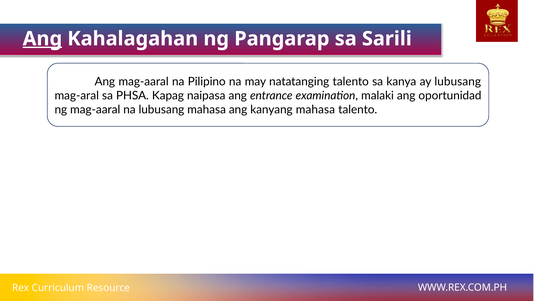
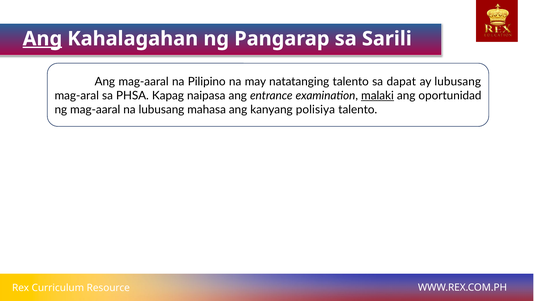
kanya: kanya -> dapat
malaki underline: none -> present
kanyang mahasa: mahasa -> polisiya
